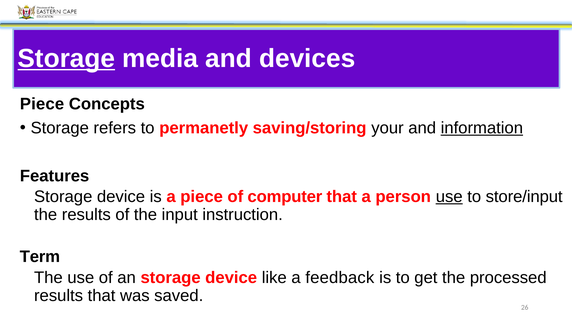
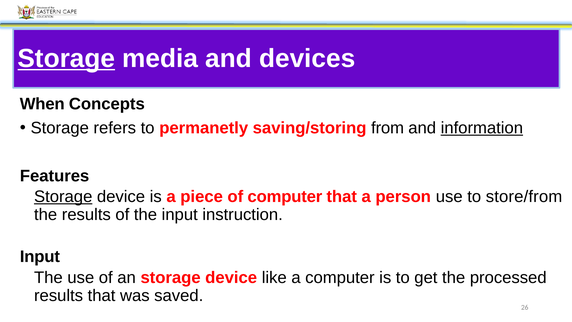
Piece at (42, 104): Piece -> When
your: your -> from
Storage at (63, 197) underline: none -> present
use at (449, 197) underline: present -> none
store/input: store/input -> store/from
Term at (40, 257): Term -> Input
a feedback: feedback -> computer
